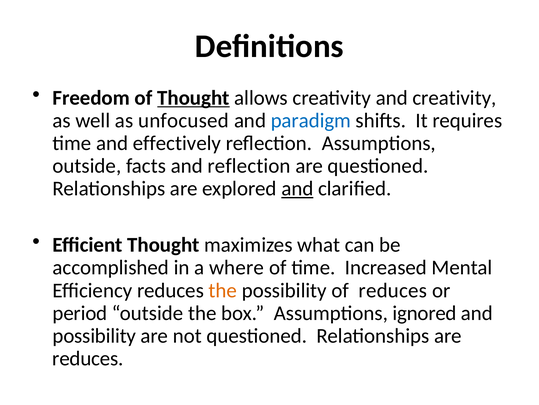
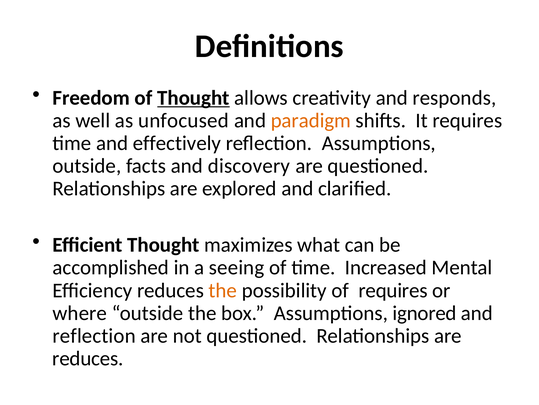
and creativity: creativity -> responds
paradigm colour: blue -> orange
and reflection: reflection -> discovery
and at (297, 188) underline: present -> none
where: where -> seeing
of reduces: reduces -> requires
period: period -> where
possibility at (94, 335): possibility -> reflection
